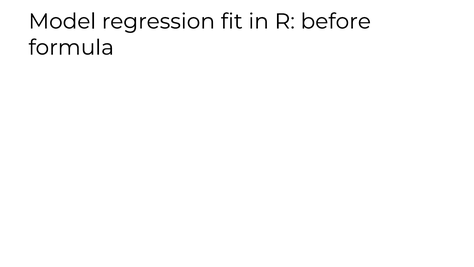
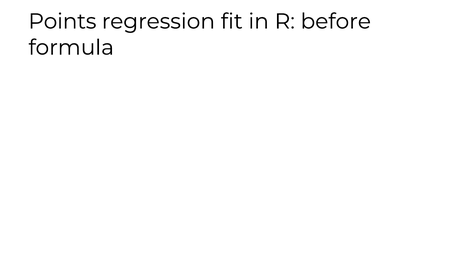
Model: Model -> Points
